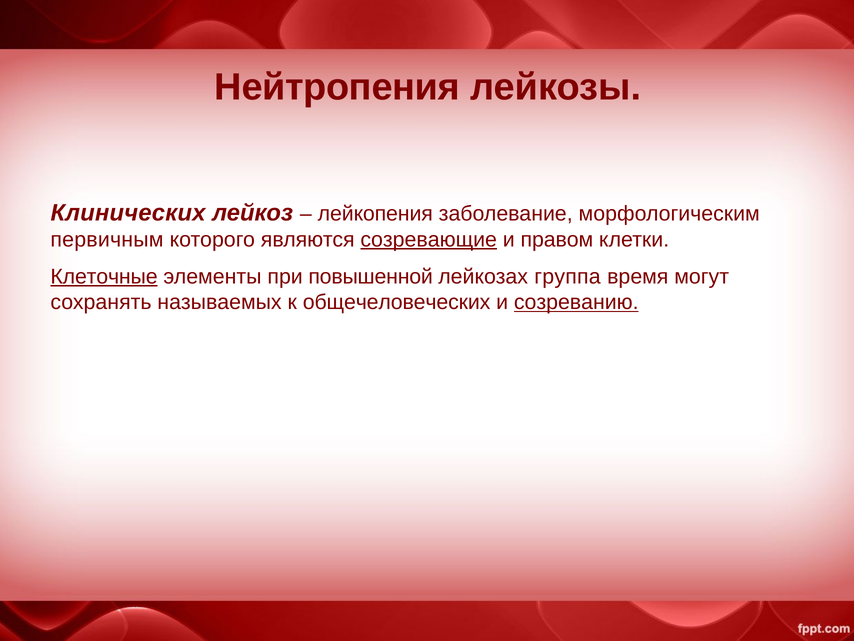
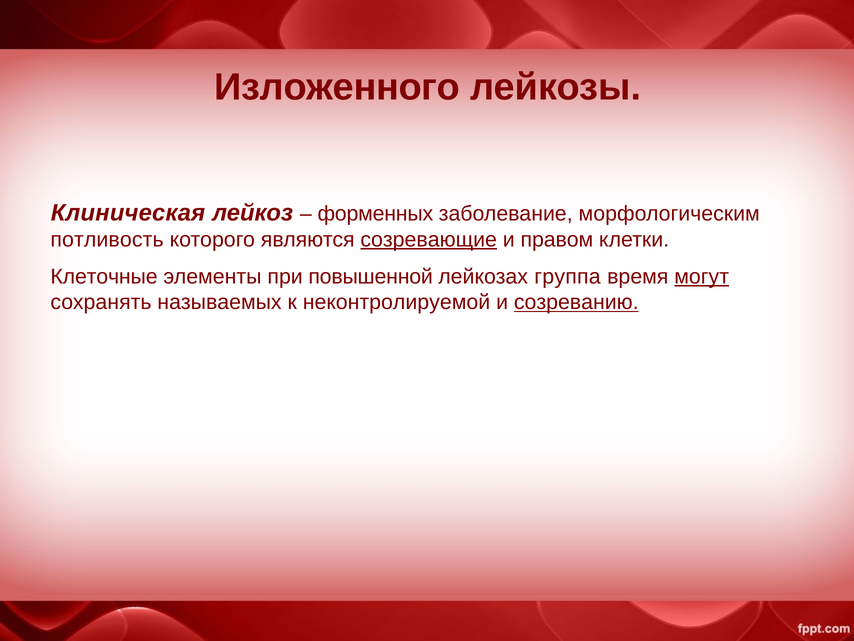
Нейтропения: Нейтропения -> Изложенного
Клинических: Клинических -> Клиническая
лейкопения: лейкопения -> форменных
первичным: первичным -> потливость
Клеточные underline: present -> none
могут underline: none -> present
общечеловеческих: общечеловеческих -> неконтролируемой
